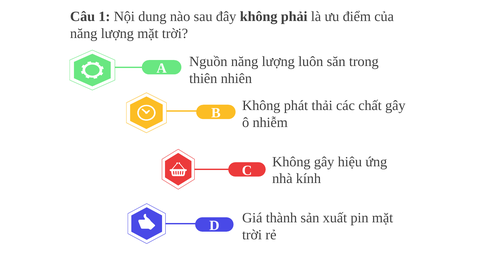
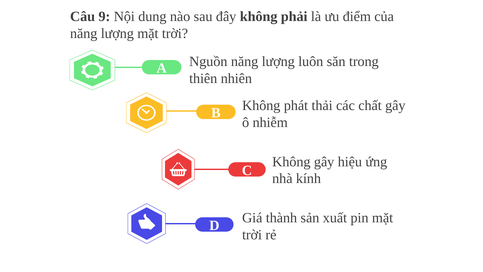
1: 1 -> 9
